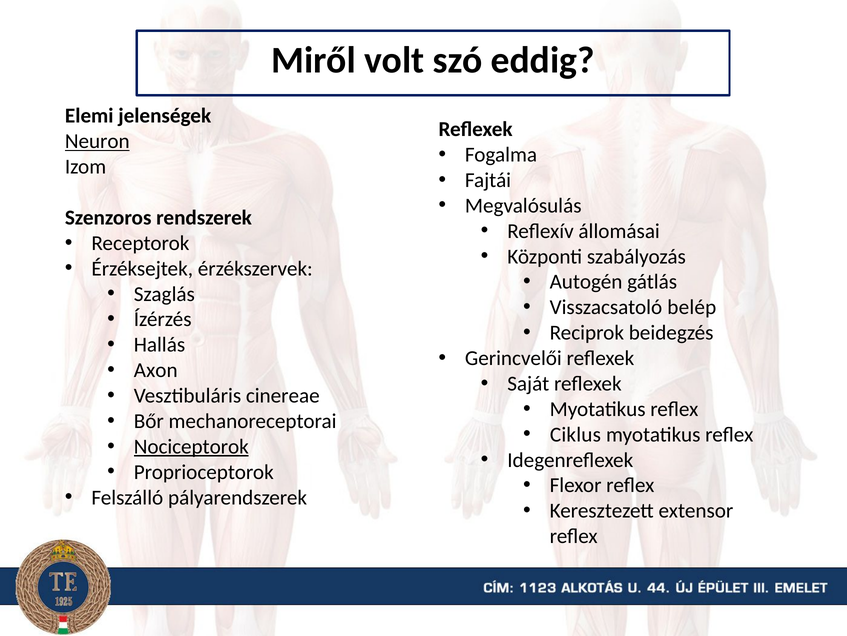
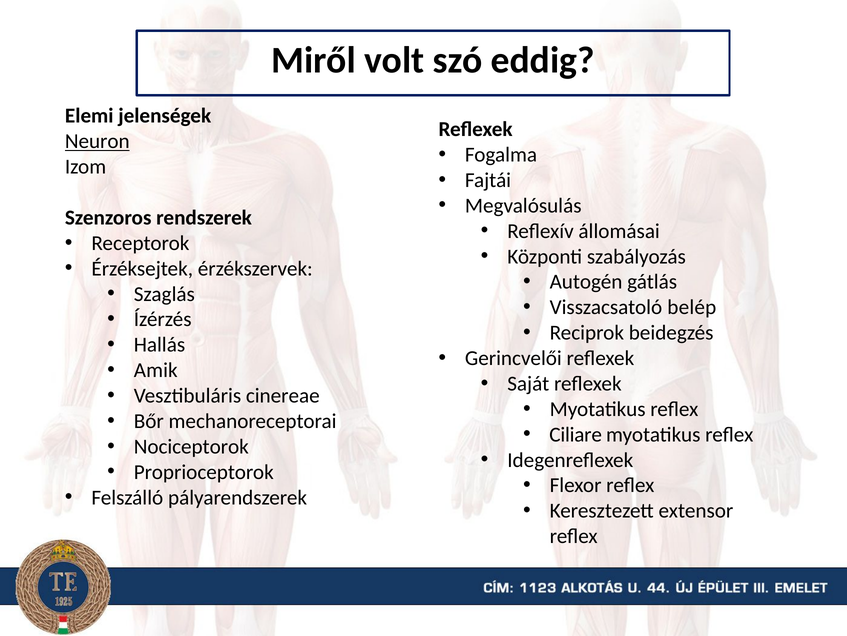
Axon: Axon -> Amik
Ciklus: Ciklus -> Ciliare
Nociceptorok underline: present -> none
